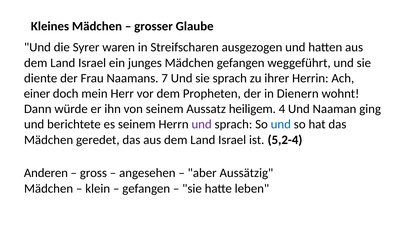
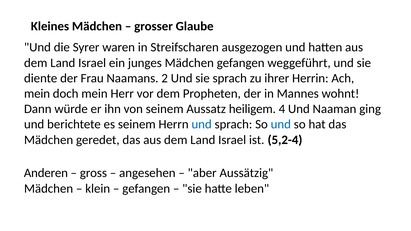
7: 7 -> 2
einer at (37, 94): einer -> mein
Dienern: Dienern -> Mannes
und at (202, 124) colour: purple -> blue
